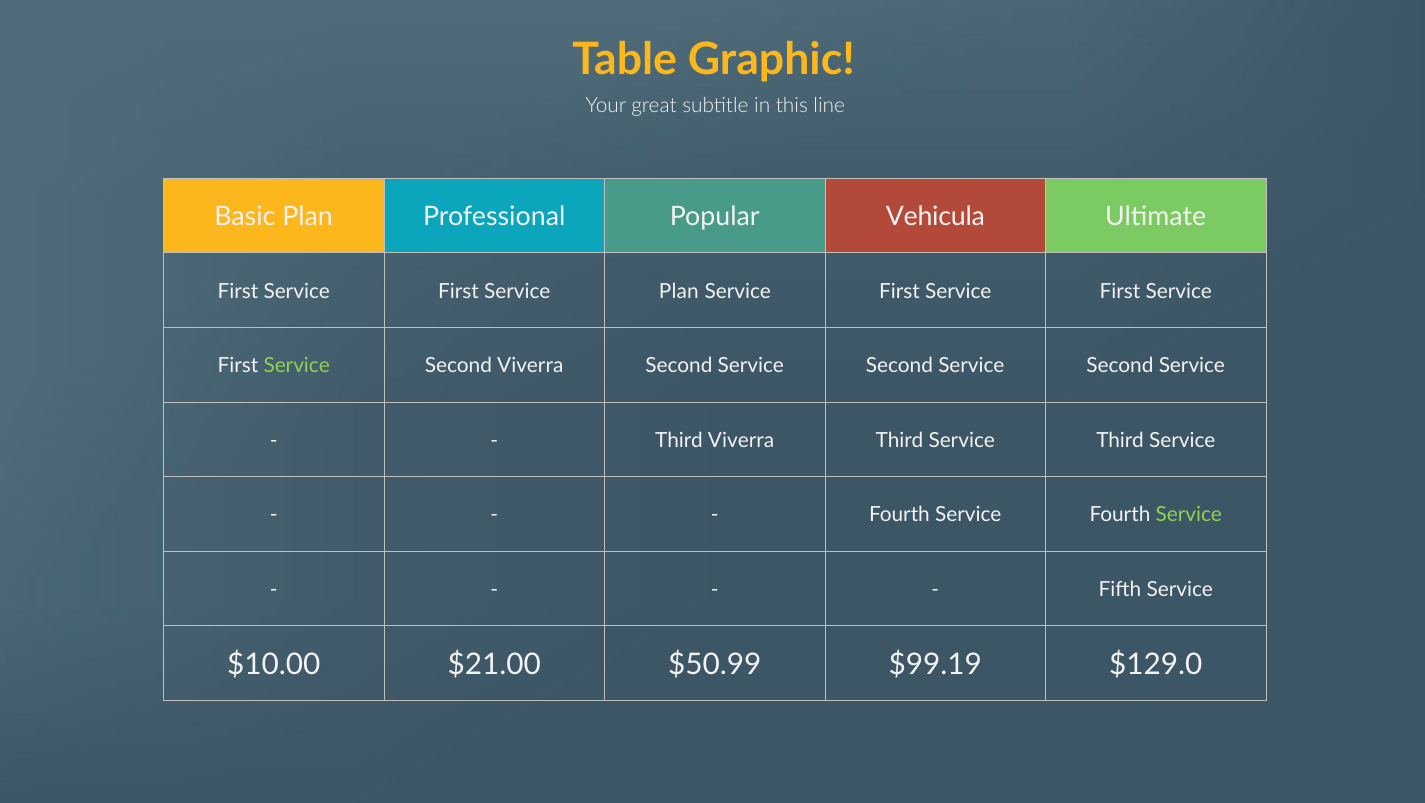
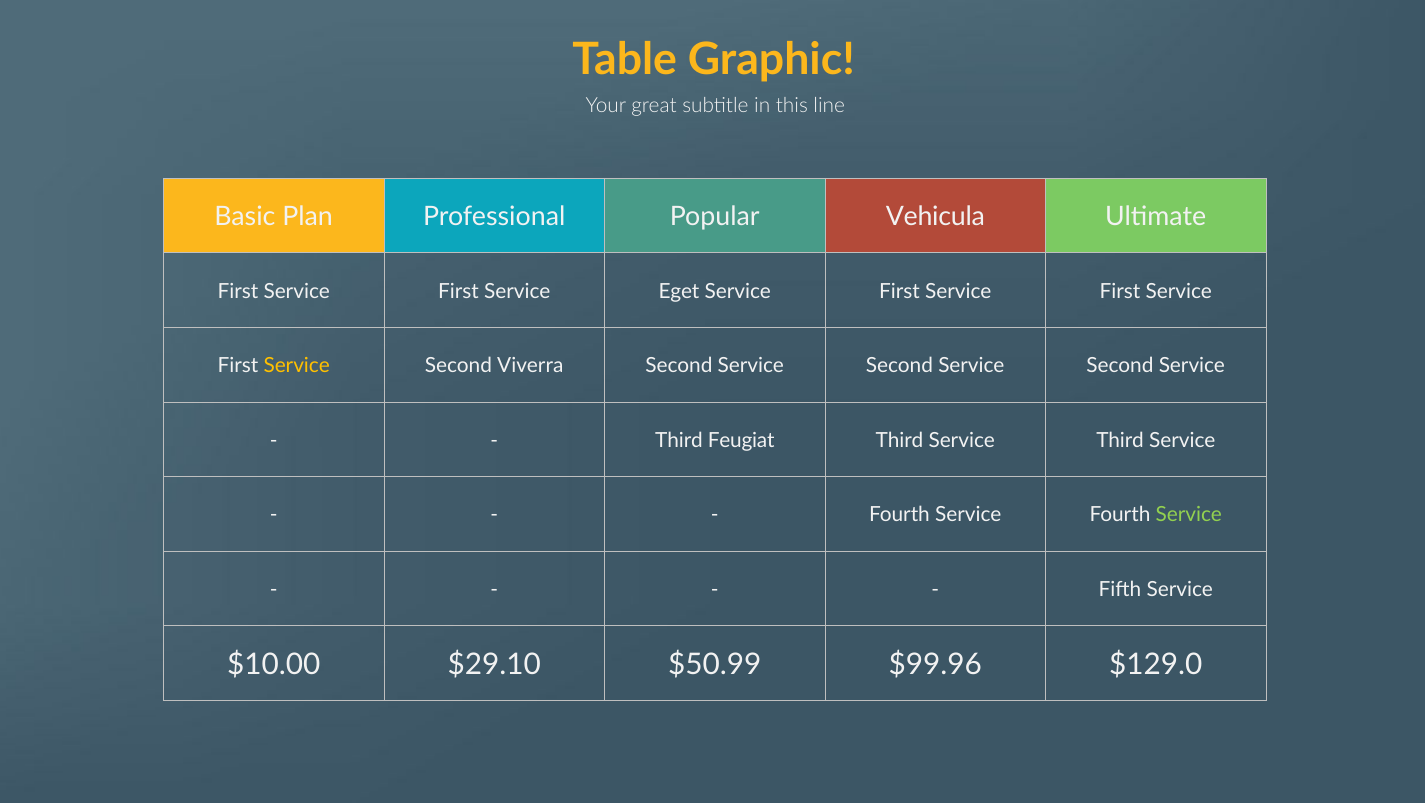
Service Plan: Plan -> Eget
Service at (297, 366) colour: light green -> yellow
Third Viverra: Viverra -> Feugiat
$21.00: $21.00 -> $29.10
$99.19: $99.19 -> $99.96
